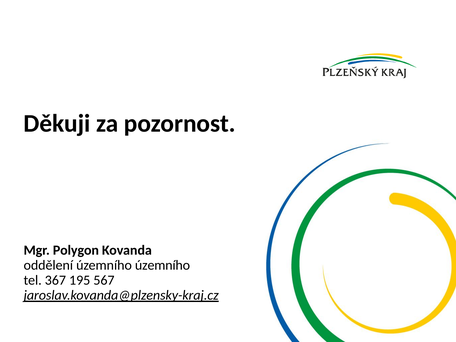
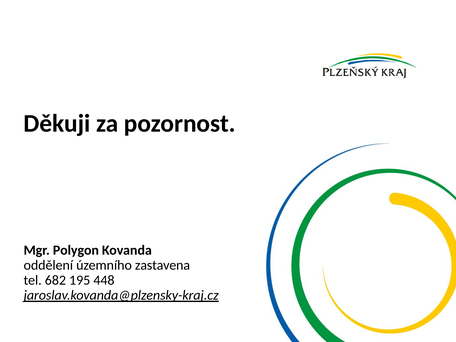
územního územního: územního -> zastavena
367: 367 -> 682
567: 567 -> 448
